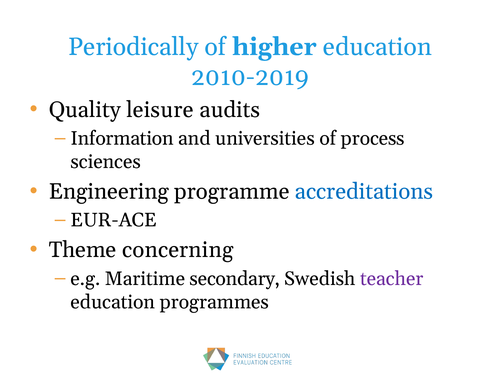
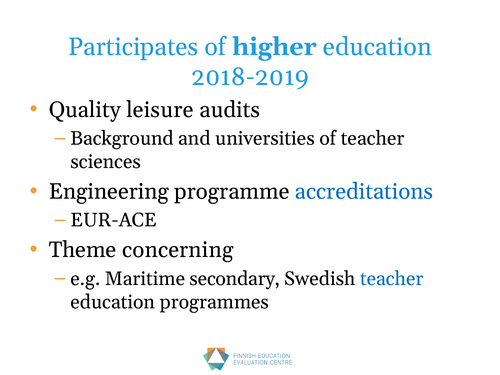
Periodically: Periodically -> Participates
2010-2019: 2010-2019 -> 2018-2019
Information: Information -> Background
of process: process -> teacher
teacher at (392, 279) colour: purple -> blue
